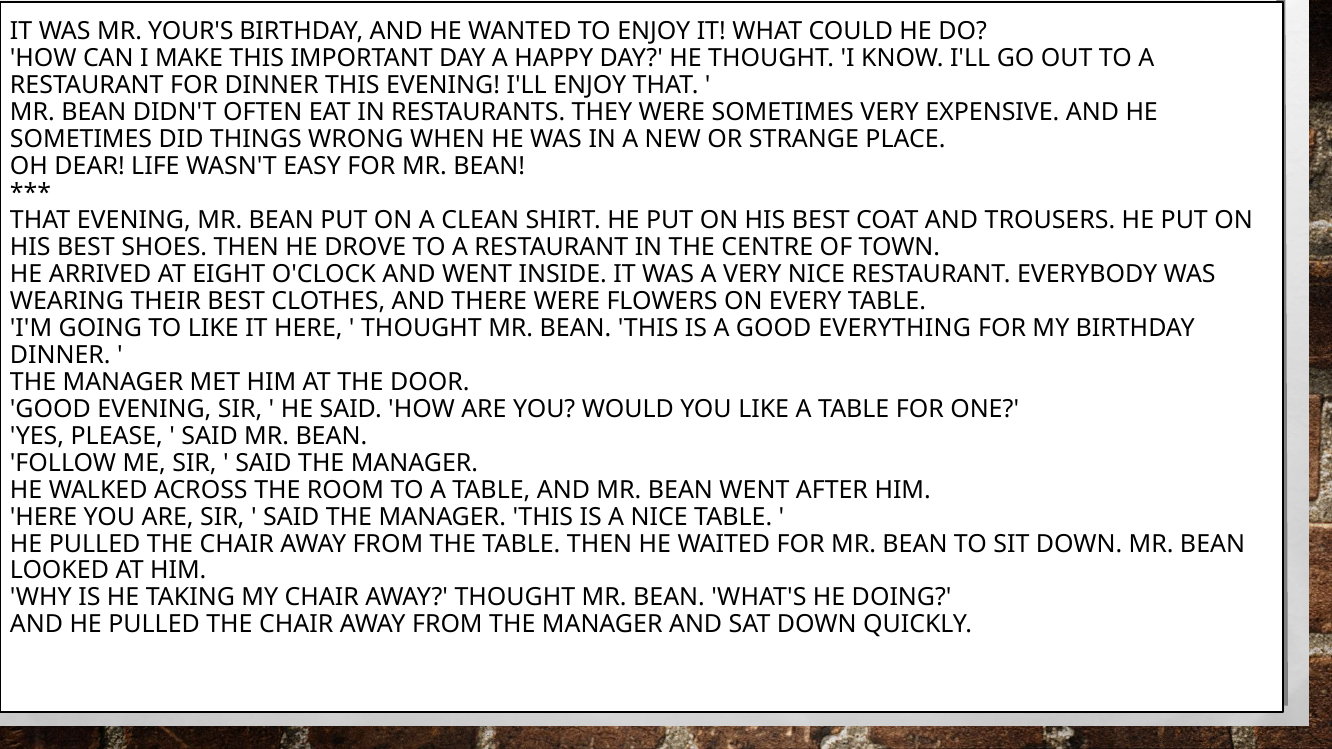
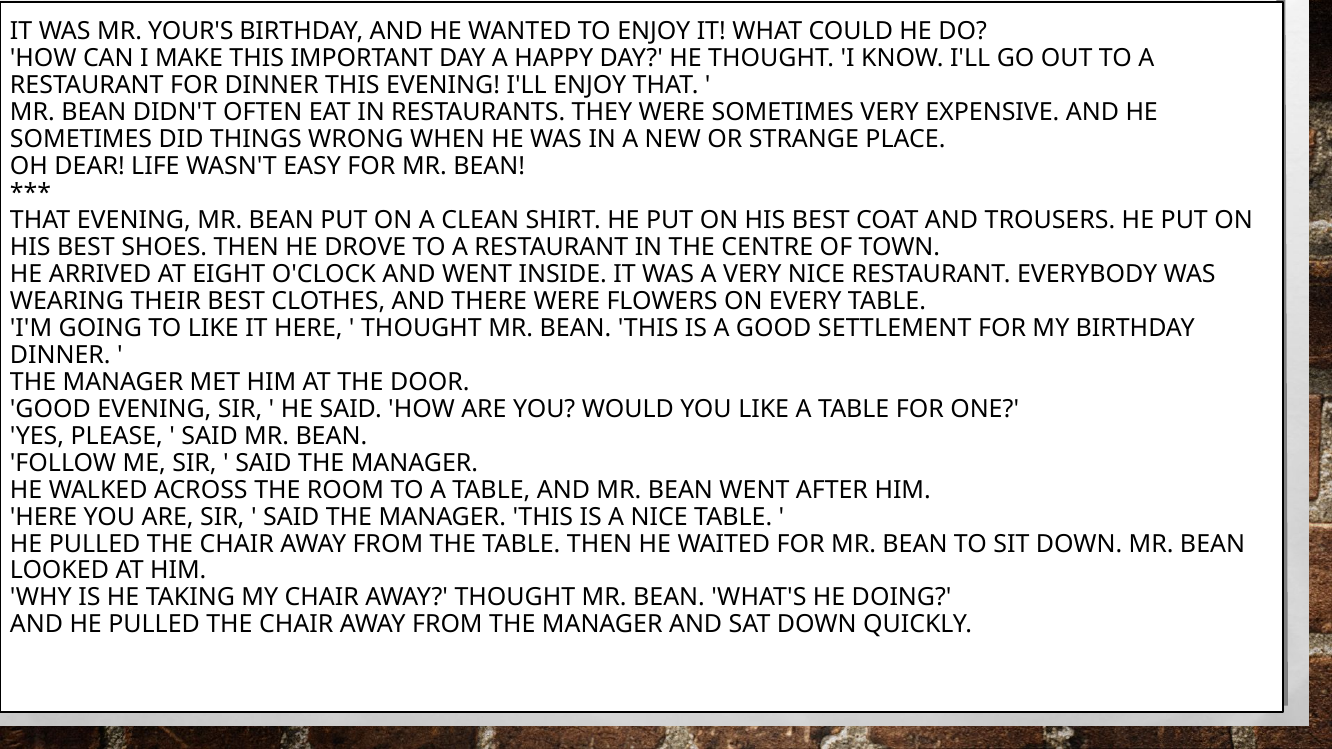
EVERYTHING: EVERYTHING -> SETTLEMENT
